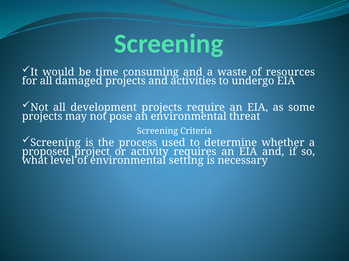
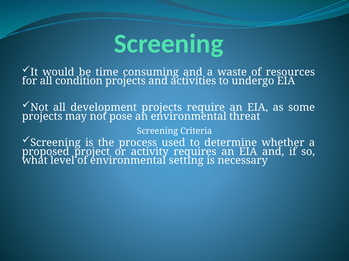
damaged: damaged -> condition
